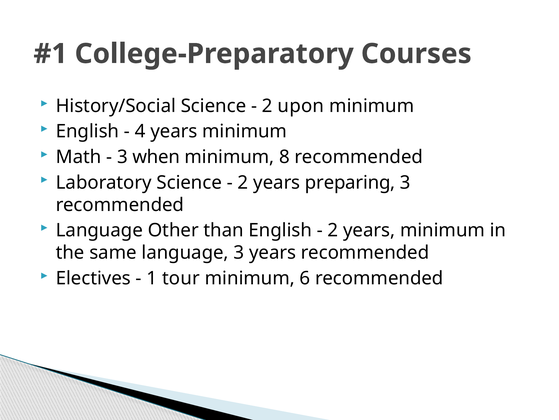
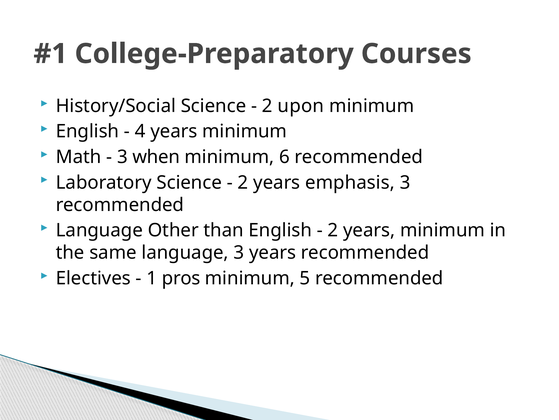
8: 8 -> 6
preparing: preparing -> emphasis
tour: tour -> pros
6: 6 -> 5
